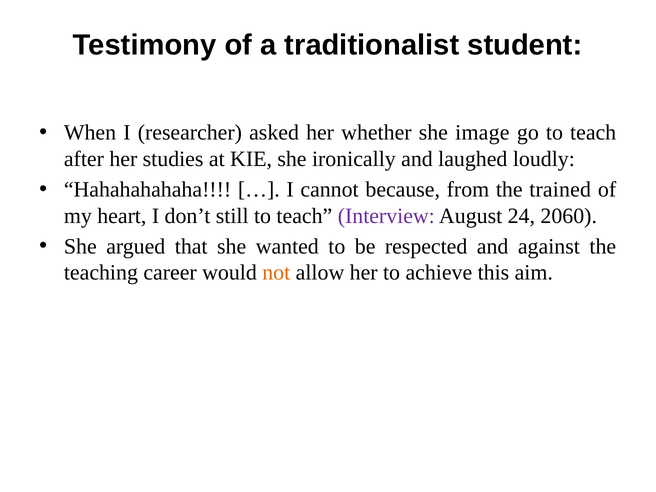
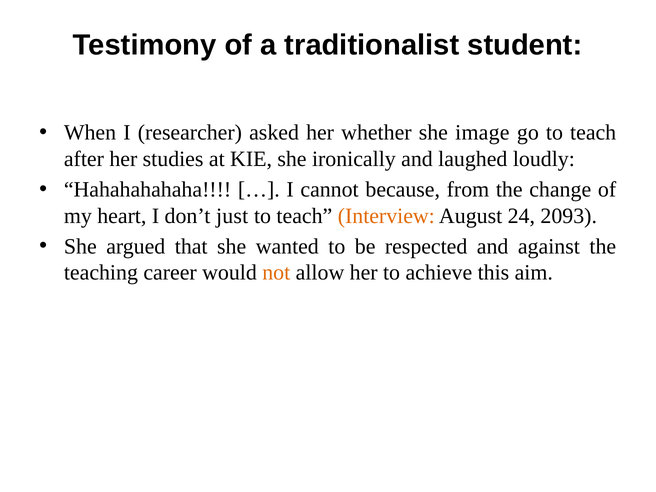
trained: trained -> change
still: still -> just
Interview colour: purple -> orange
2060: 2060 -> 2093
